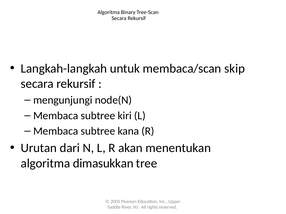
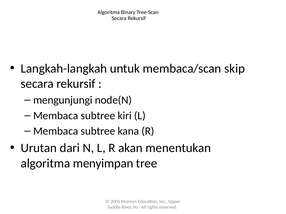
dimasukkan: dimasukkan -> menyimpan
